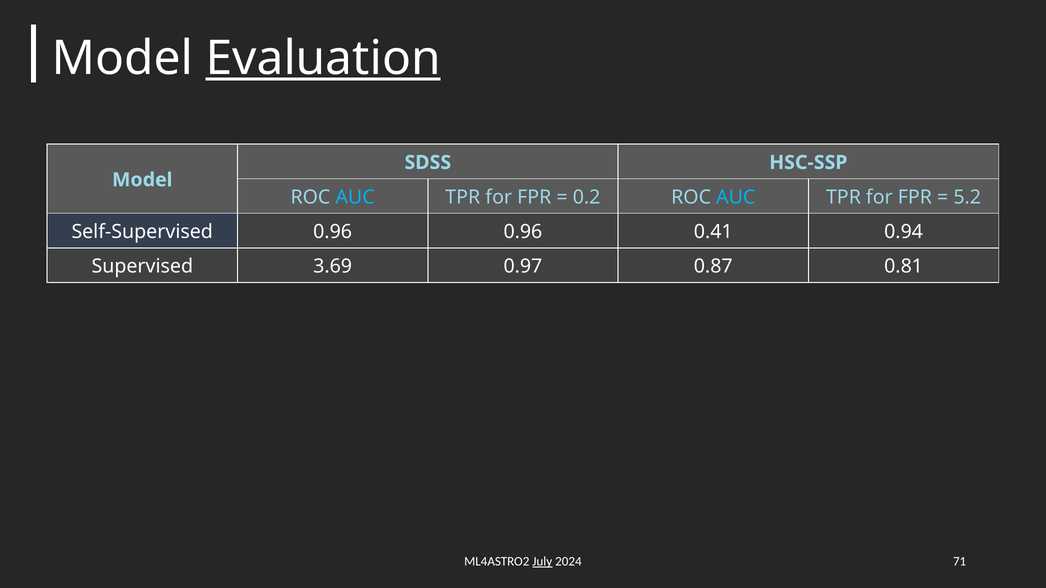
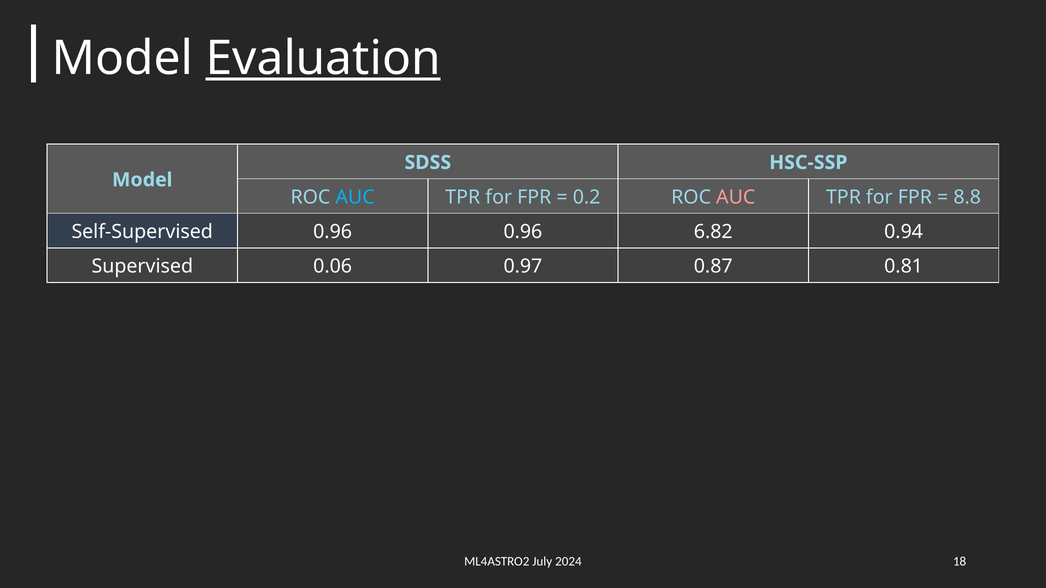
AUC at (736, 197) colour: light blue -> pink
5.2: 5.2 -> 8.8
0.41: 0.41 -> 6.82
3.69: 3.69 -> 0.06
July underline: present -> none
71: 71 -> 18
